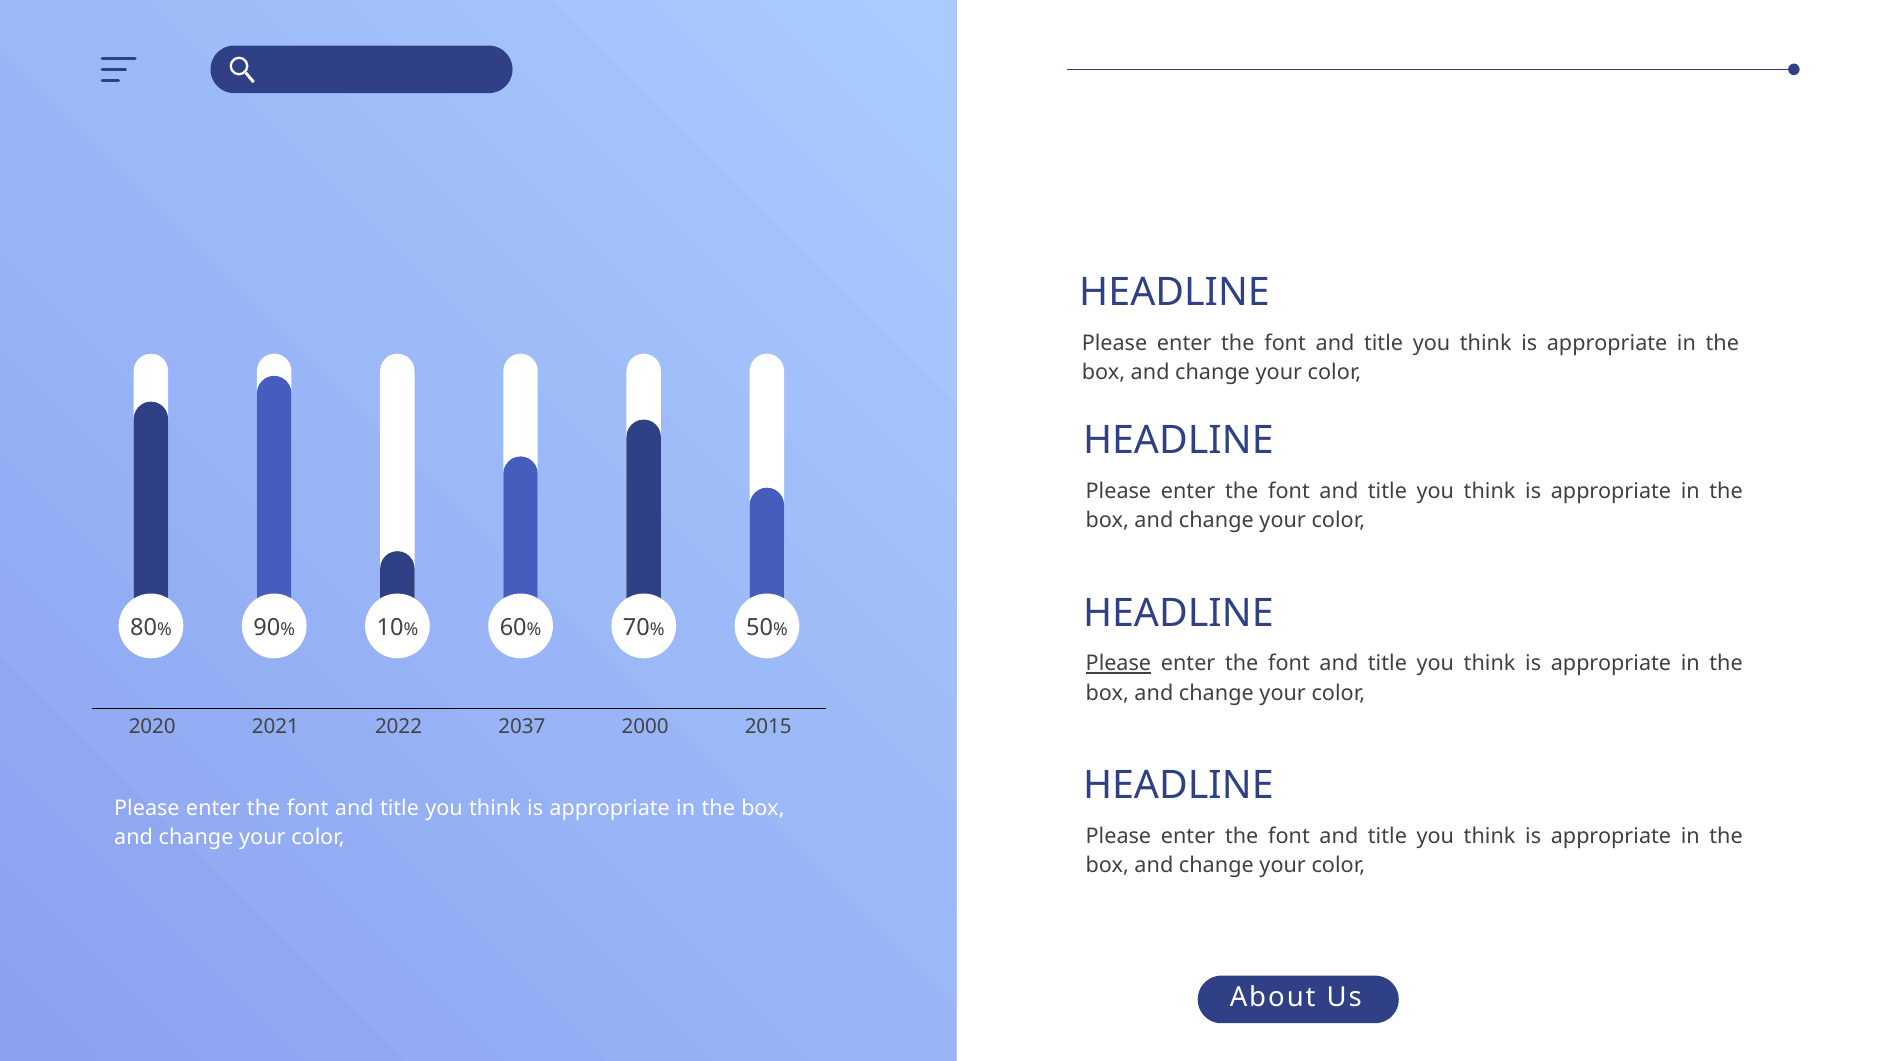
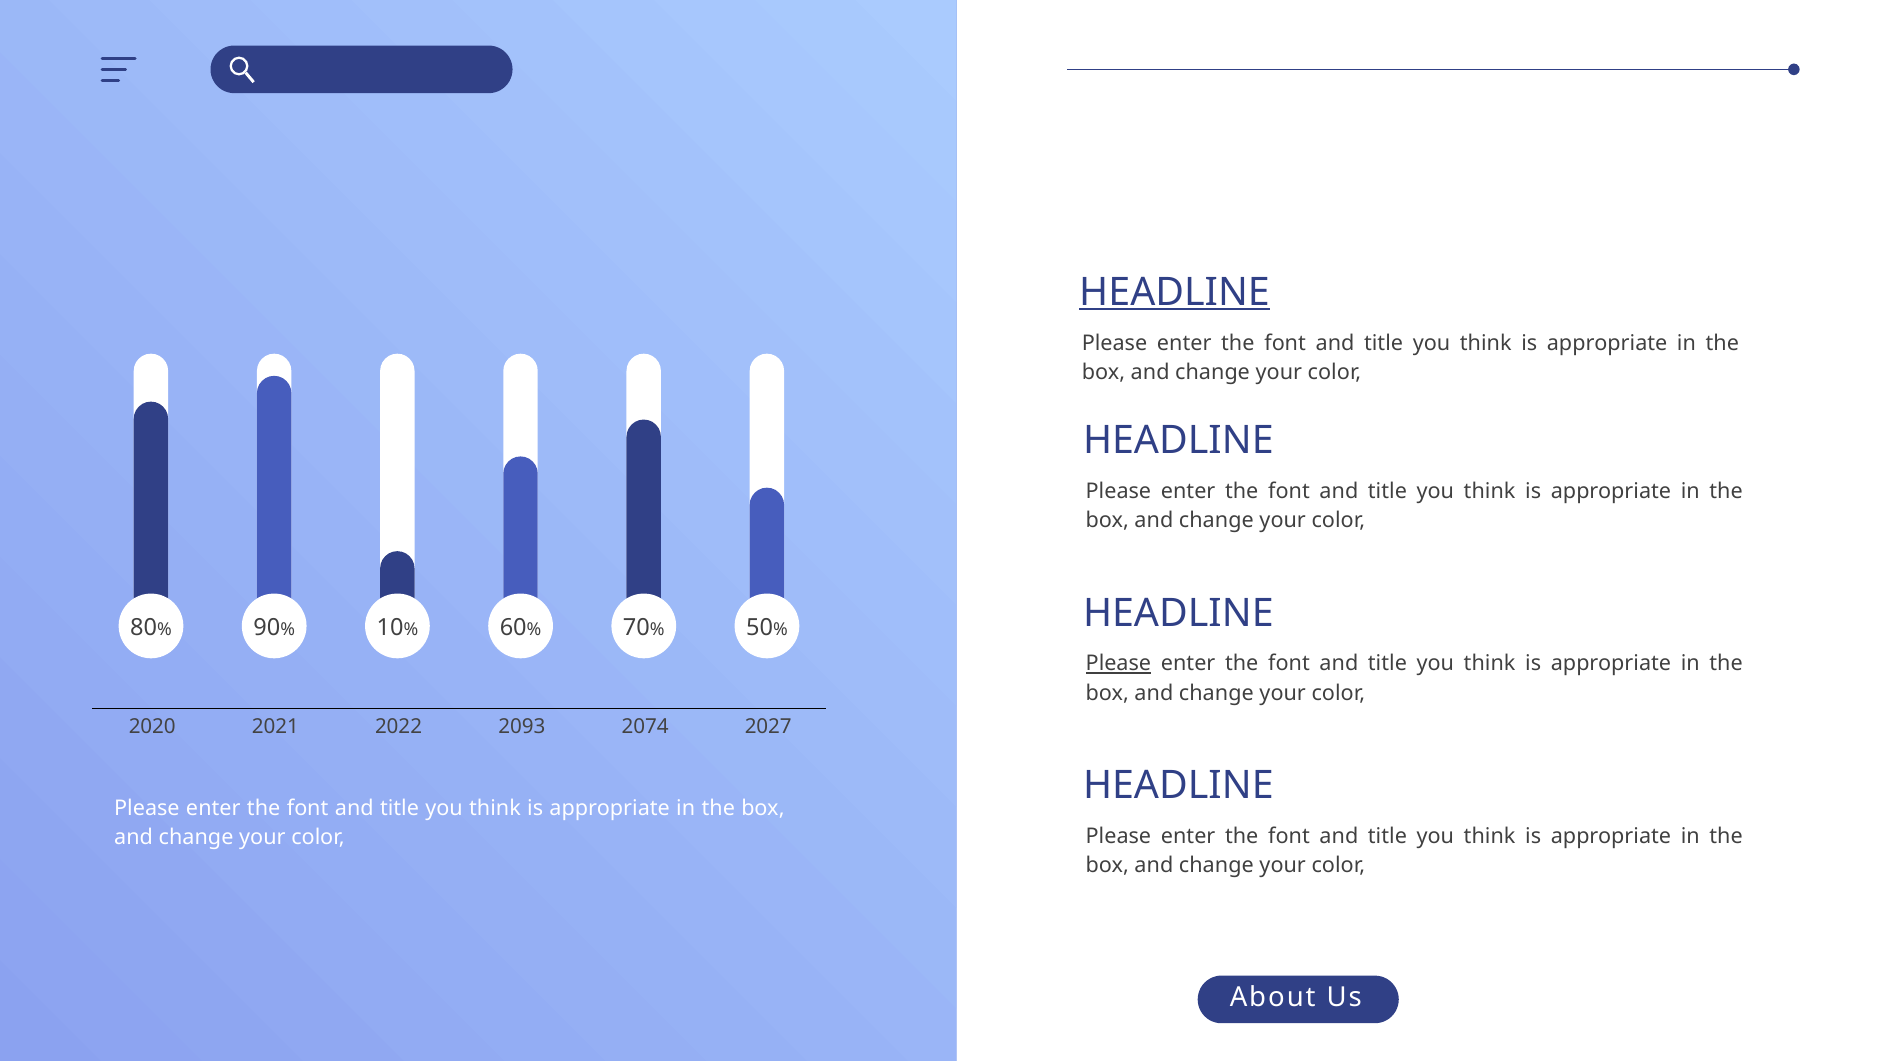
HEADLINE at (1175, 292) underline: none -> present
2037: 2037 -> 2093
2000: 2000 -> 2074
2015: 2015 -> 2027
